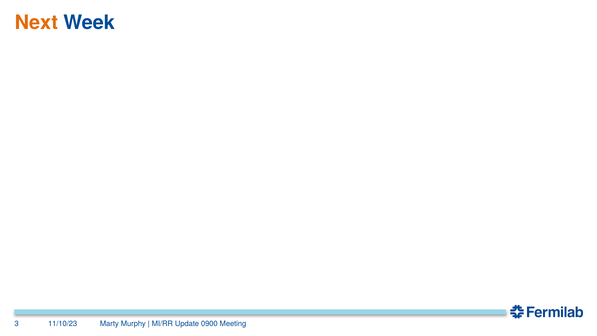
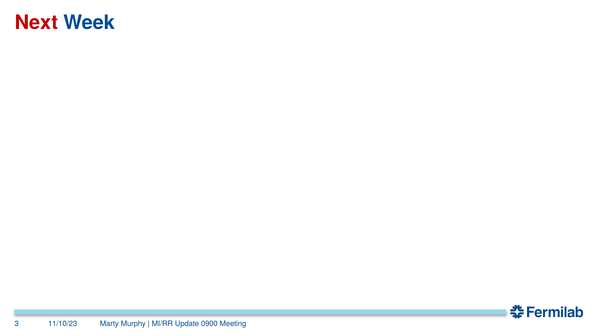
Next colour: orange -> red
